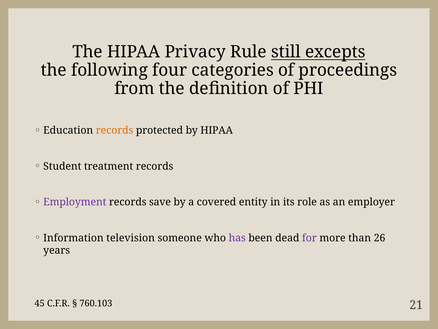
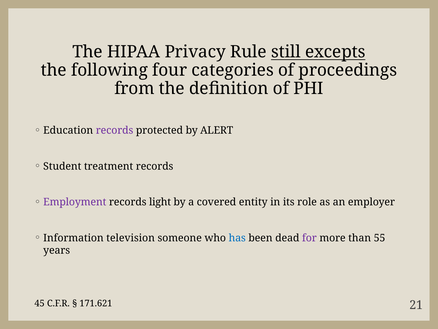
records at (115, 130) colour: orange -> purple
by HIPAA: HIPAA -> ALERT
save: save -> light
has colour: purple -> blue
26: 26 -> 55
760.103: 760.103 -> 171.621
